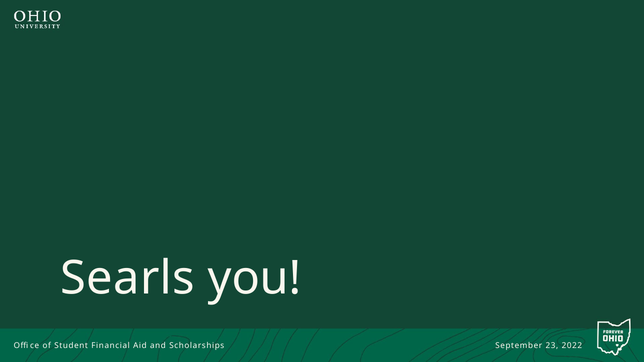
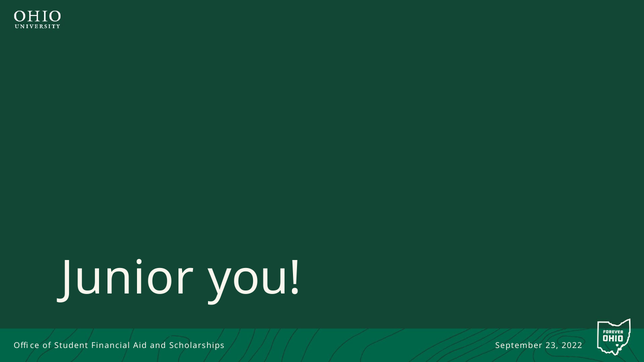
Searls: Searls -> Junior
